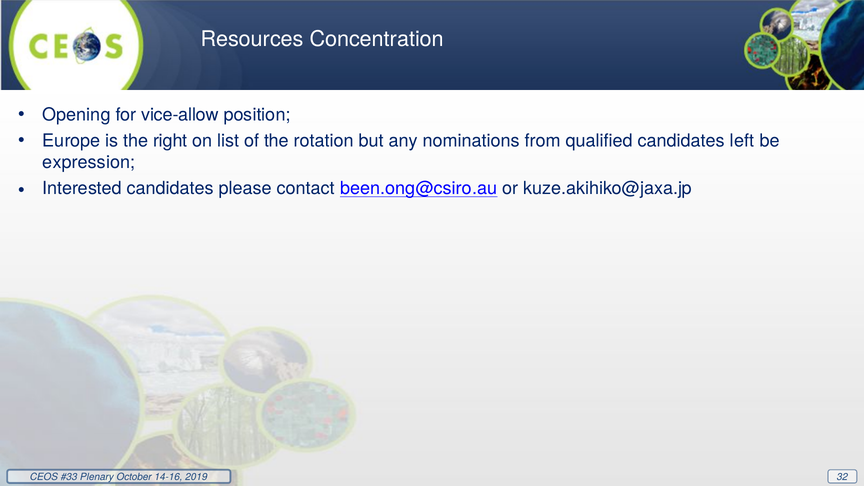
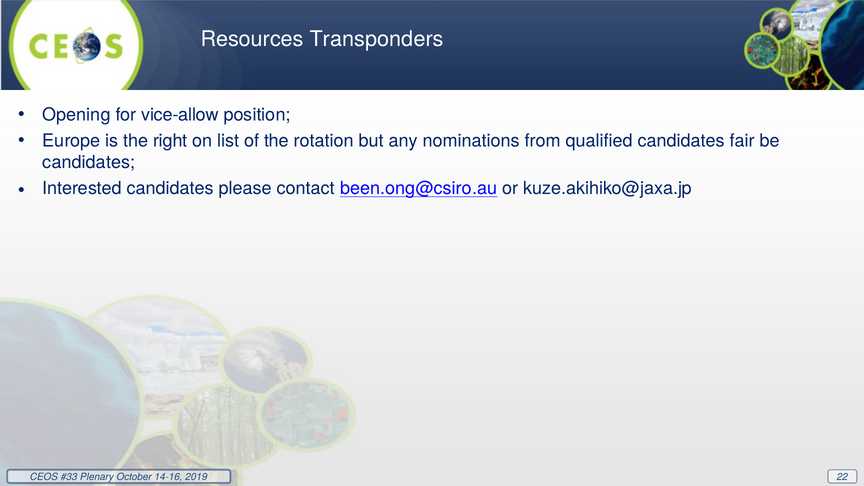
Concentration: Concentration -> Transponders
left: left -> fair
expression at (89, 162): expression -> candidates
32: 32 -> 22
